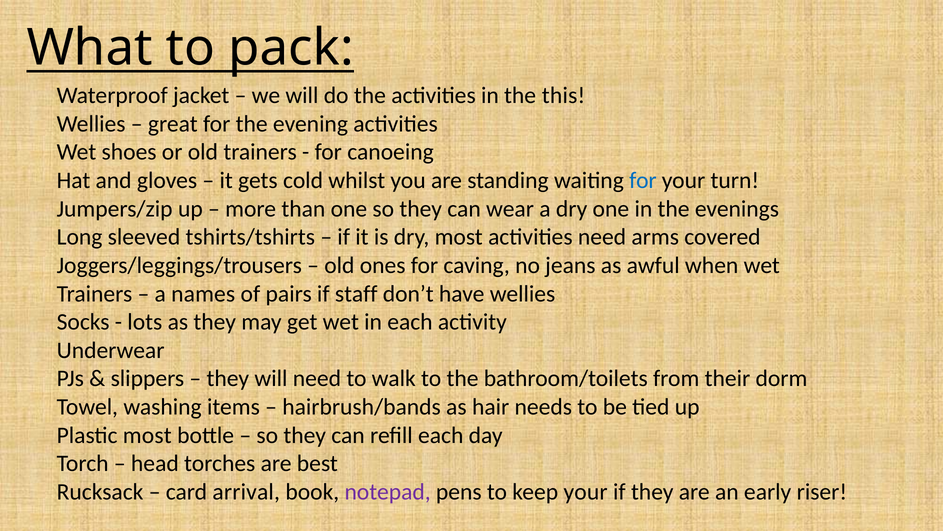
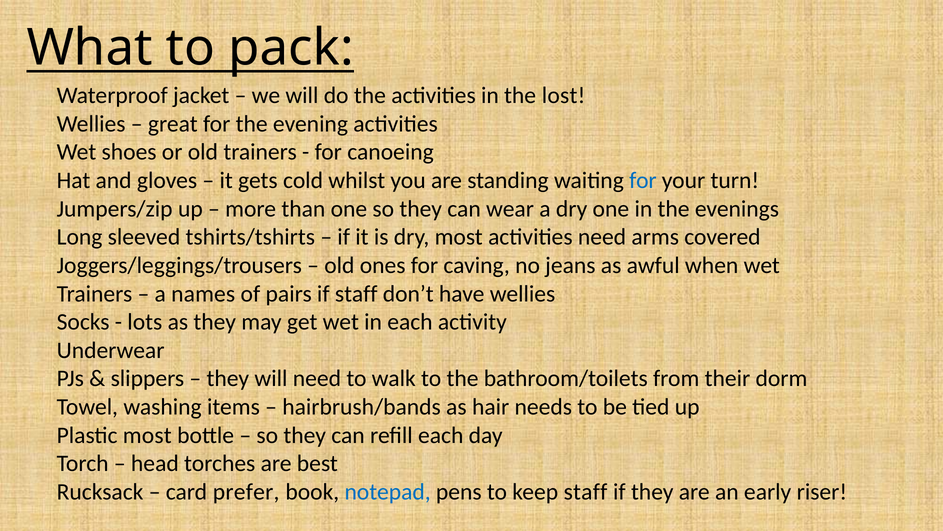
this: this -> lost
arrival: arrival -> prefer
notepad colour: purple -> blue
keep your: your -> staff
